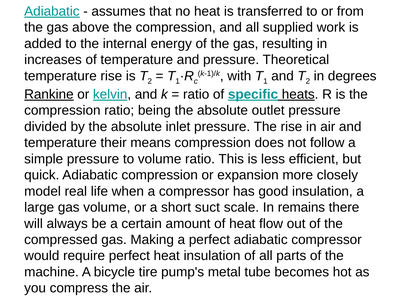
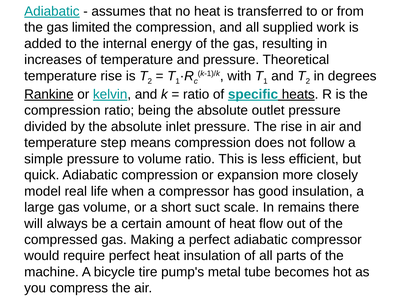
above: above -> limited
their: their -> step
